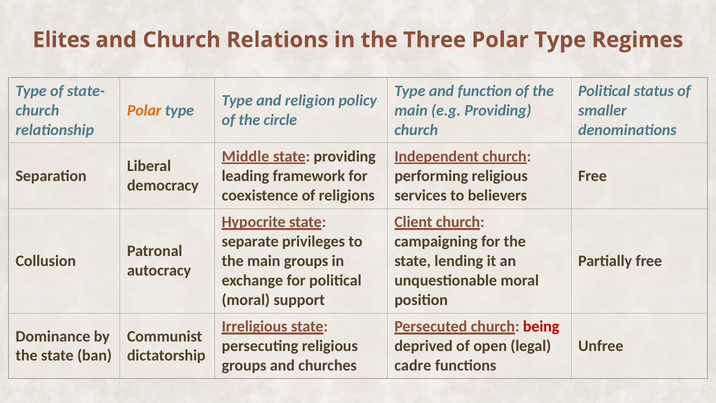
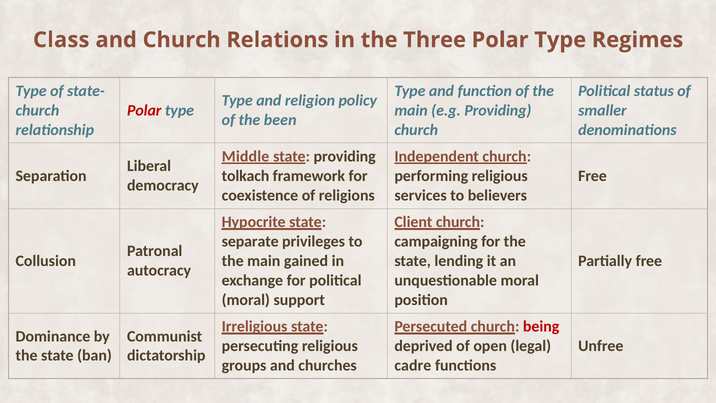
Elites: Elites -> Class
Polar at (144, 110) colour: orange -> red
circle: circle -> been
leading: leading -> tolkach
main groups: groups -> gained
